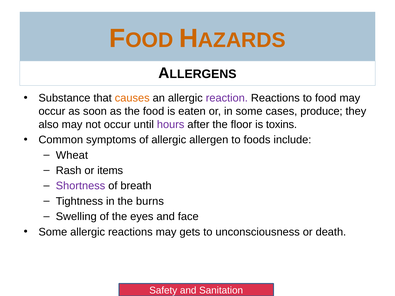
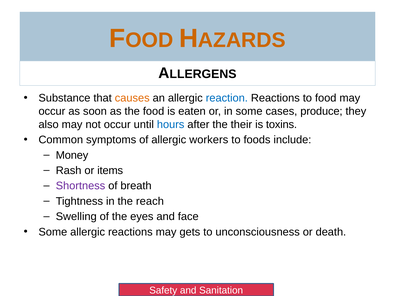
reaction colour: purple -> blue
hours colour: purple -> blue
floor: floor -> their
allergen: allergen -> workers
Wheat: Wheat -> Money
burns: burns -> reach
